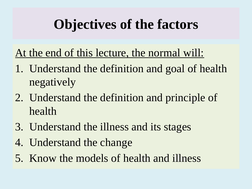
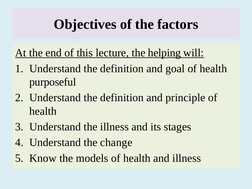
normal: normal -> helping
negatively: negatively -> purposeful
